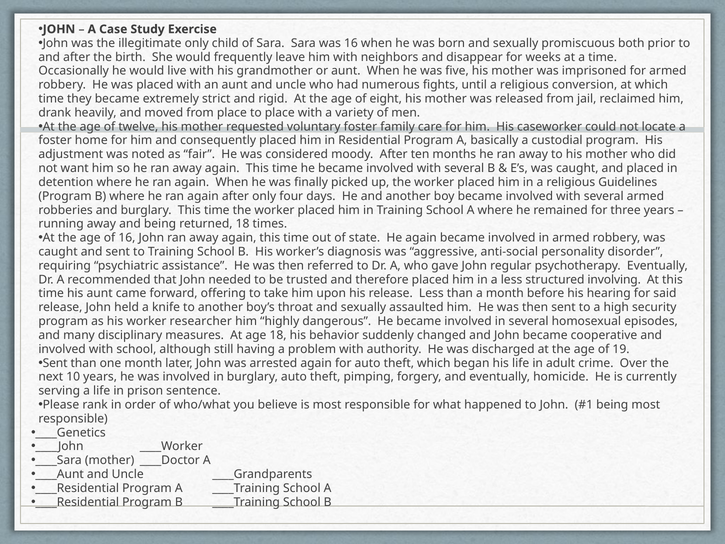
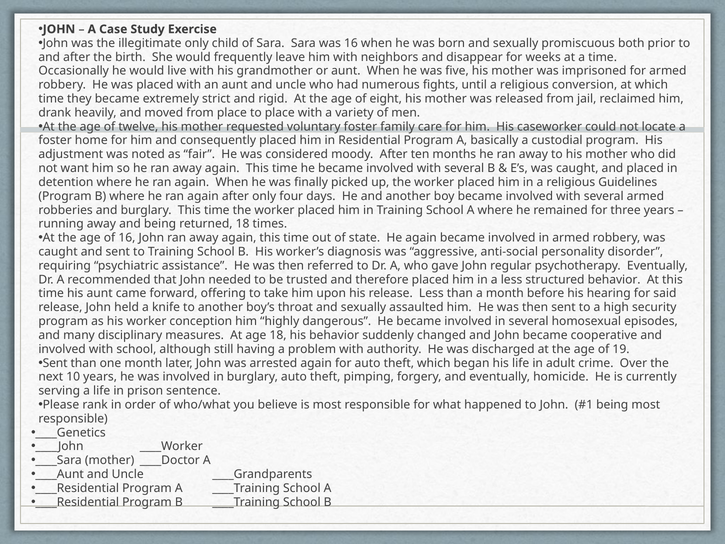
structured involving: involving -> behavior
researcher: researcher -> conception
